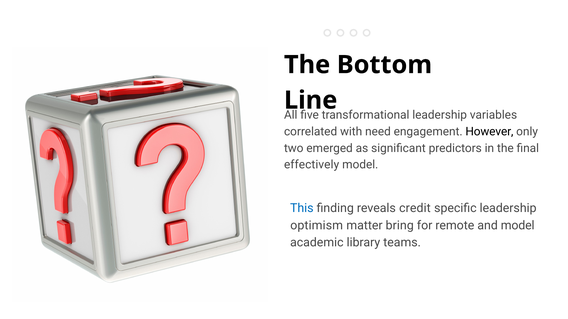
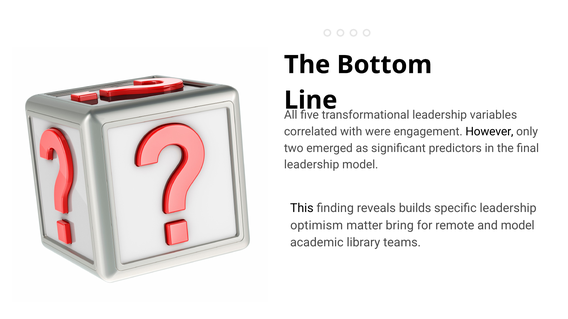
need: need -> were
effectively at (312, 165): effectively -> leadership
This colour: blue -> black
credit: credit -> builds
